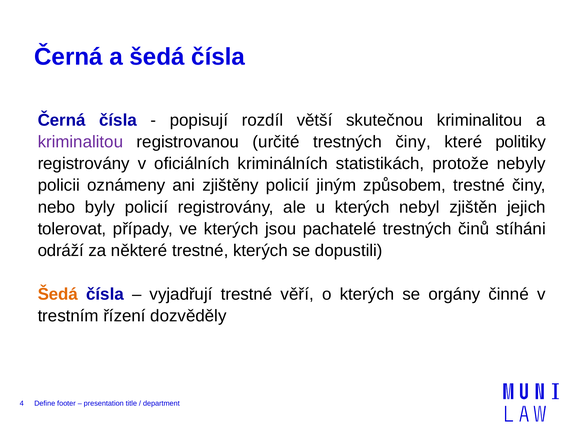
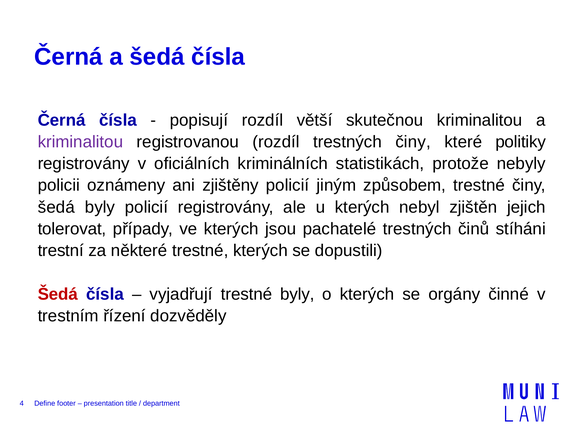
registrovanou určité: určité -> rozdíl
nebo at (56, 207): nebo -> šedá
odráží: odráží -> trestní
Šedá at (58, 294) colour: orange -> red
trestné věří: věří -> byly
